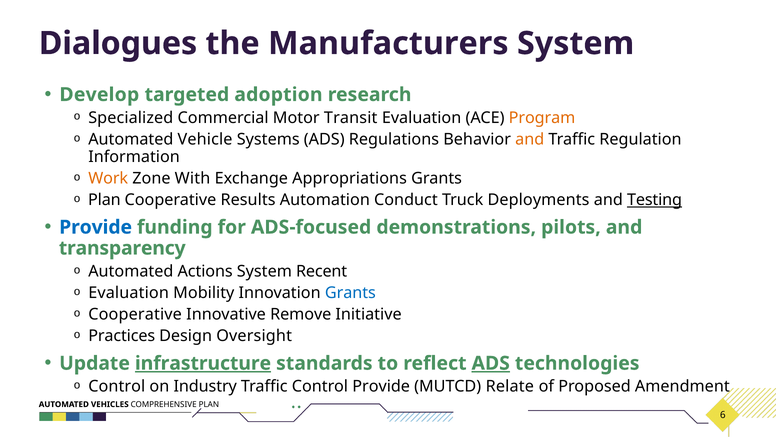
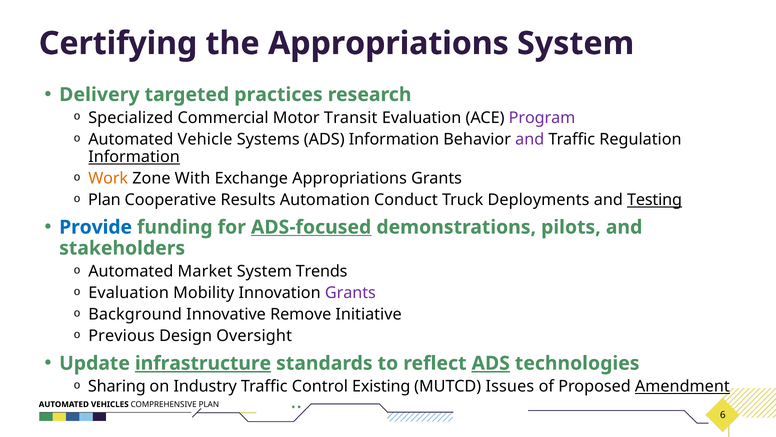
Dialogues: Dialogues -> Certifying
the Manufacturers: Manufacturers -> Appropriations
Develop: Develop -> Delivery
adoption: adoption -> practices
Program colour: orange -> purple
ADS Regulations: Regulations -> Information
and at (530, 139) colour: orange -> purple
Information at (134, 157) underline: none -> present
ADS-focused underline: none -> present
transparency: transparency -> stakeholders
Actions: Actions -> Market
Recent: Recent -> Trends
Grants at (350, 293) colour: blue -> purple
Cooperative at (135, 314): Cooperative -> Background
Practices: Practices -> Previous
Control at (117, 386): Control -> Sharing
Control Provide: Provide -> Existing
Relate: Relate -> Issues
Amendment underline: none -> present
